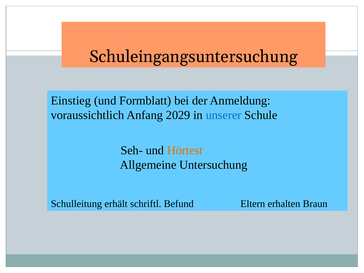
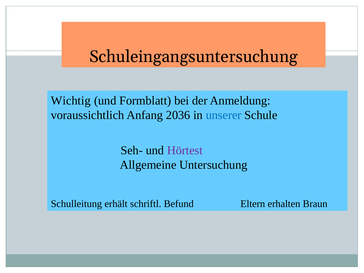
Einstieg: Einstieg -> Wichtig
2029: 2029 -> 2036
Hörtest colour: orange -> purple
